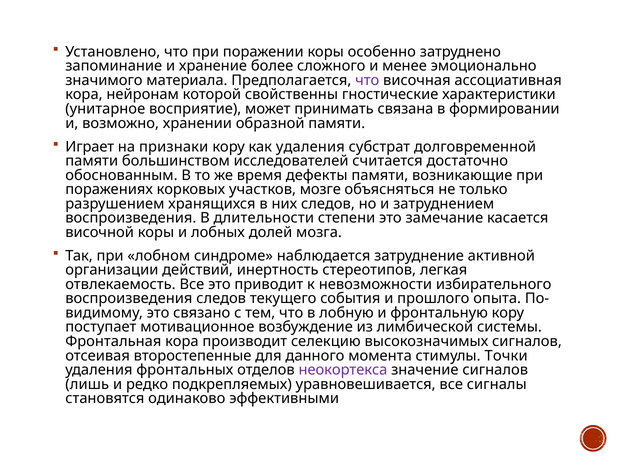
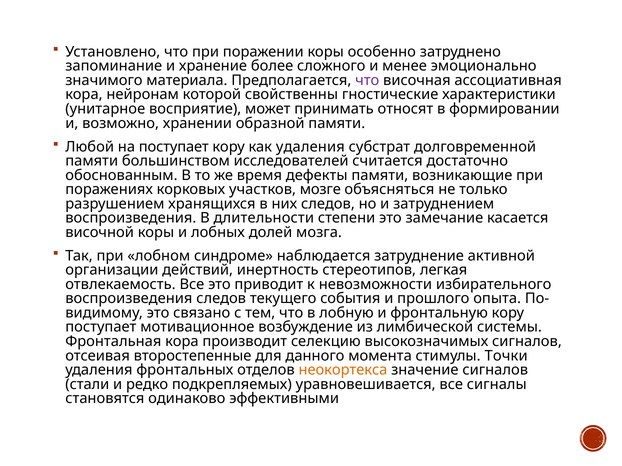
связана: связана -> относят
Играет: Играет -> Любой
на признаки: признаки -> поступает
неокортекса colour: purple -> orange
лишь: лишь -> стали
